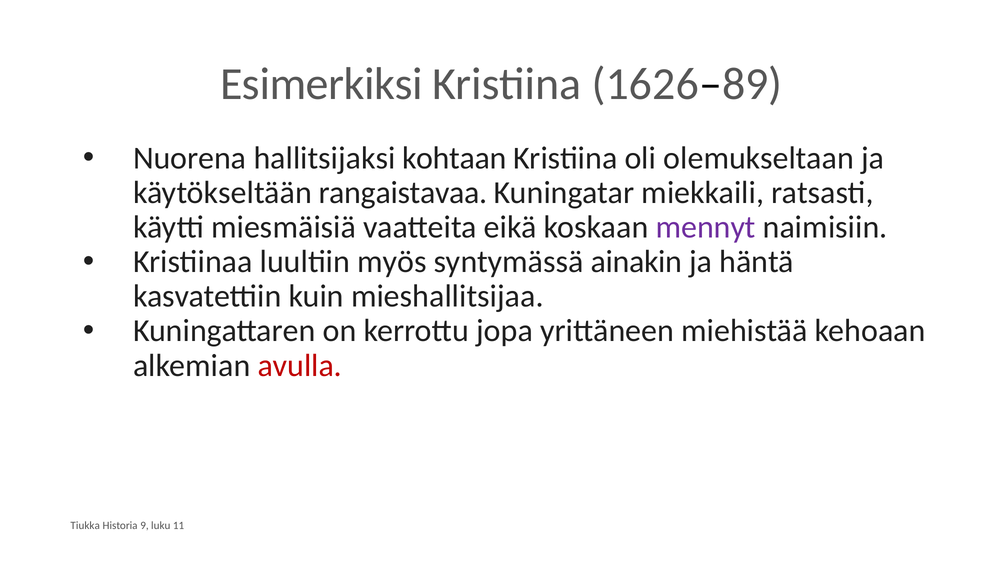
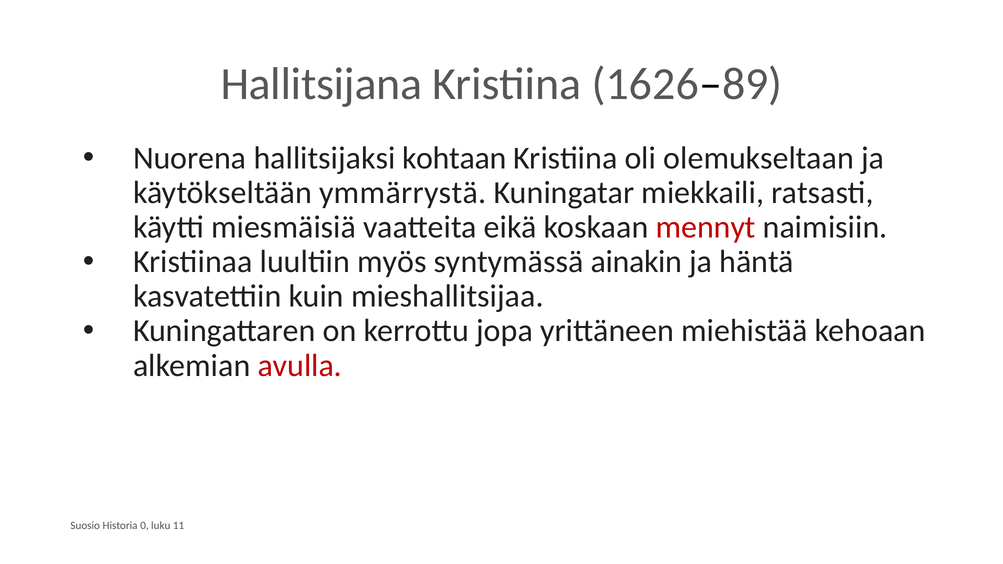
Esimerkiksi: Esimerkiksi -> Hallitsijana
rangaistavaa: rangaistavaa -> ymmärrystä
mennyt colour: purple -> red
Tiukka: Tiukka -> Suosio
9: 9 -> 0
